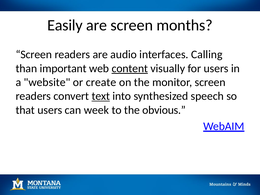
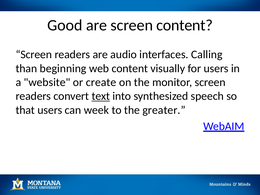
Easily: Easily -> Good
screen months: months -> content
important: important -> beginning
content at (130, 68) underline: present -> none
obvious: obvious -> greater
